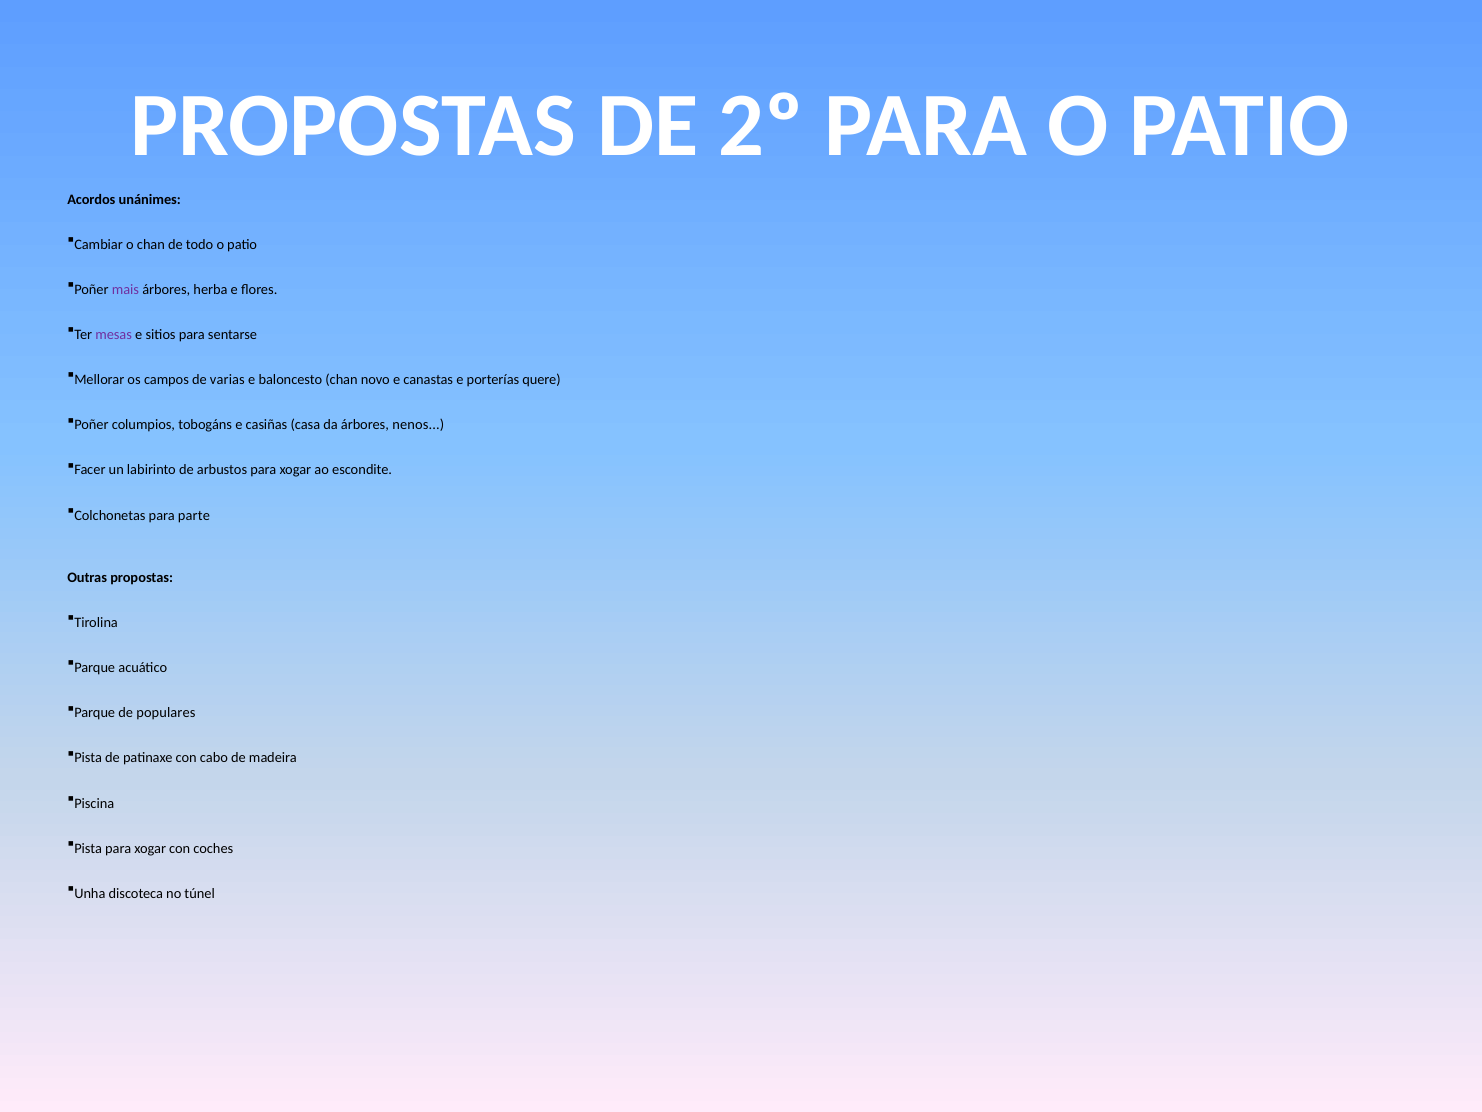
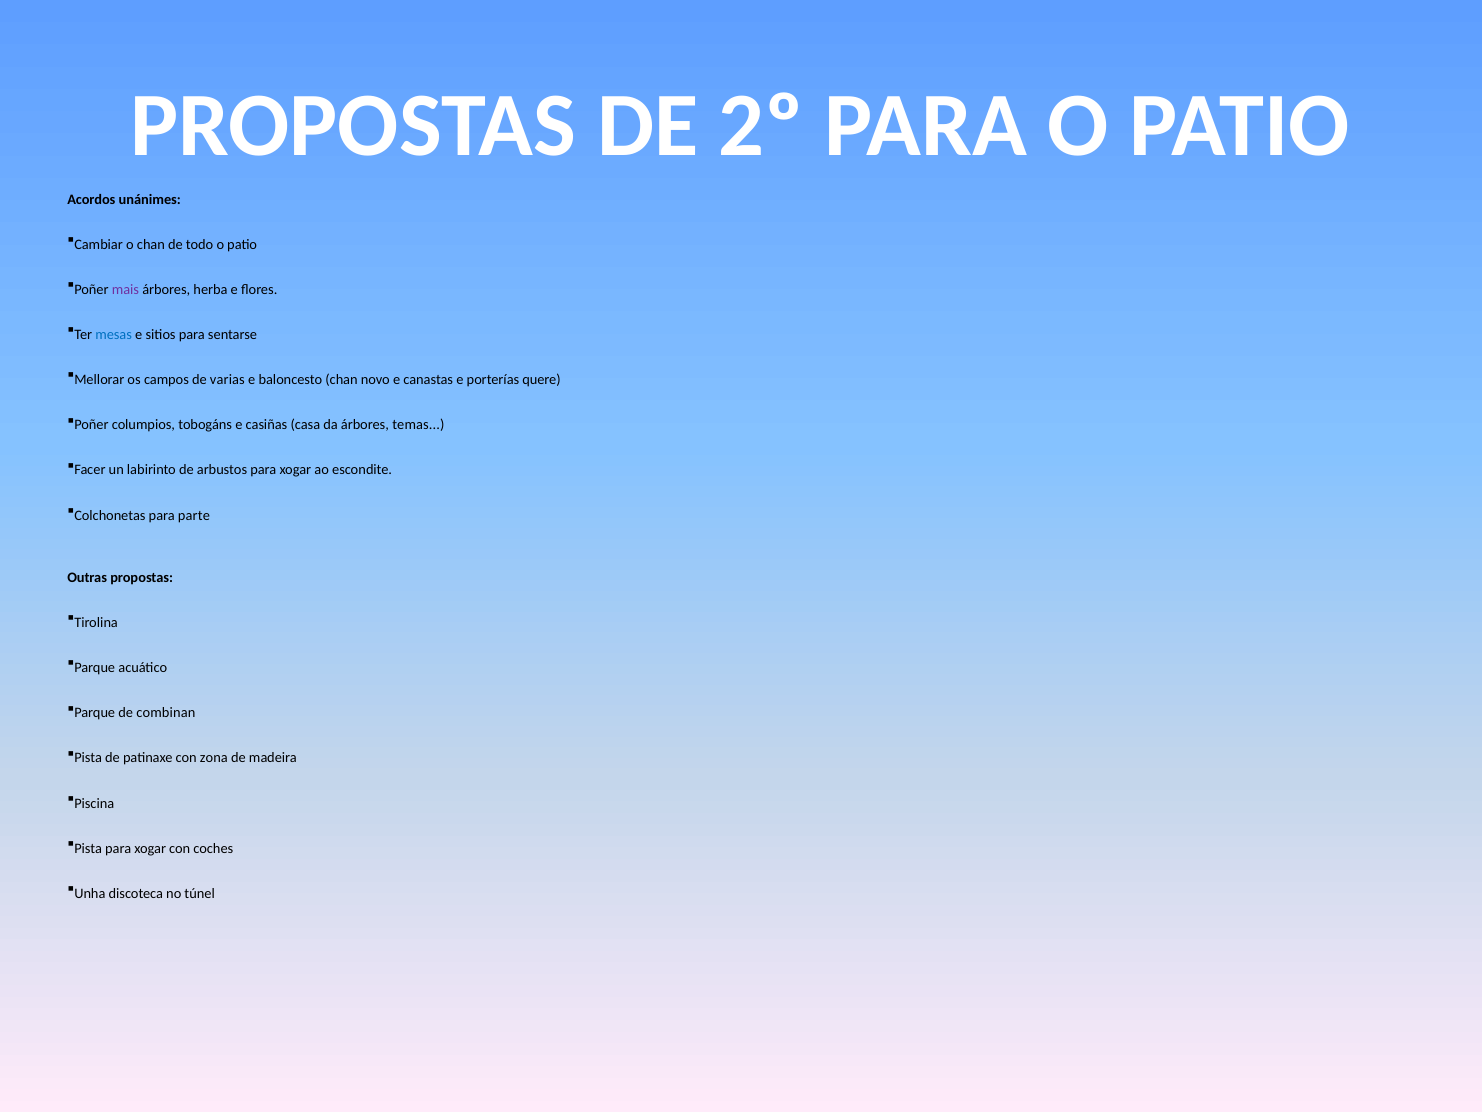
mesas colour: purple -> blue
nenos: nenos -> temas
populares: populares -> combinan
cabo: cabo -> zona
